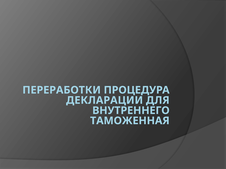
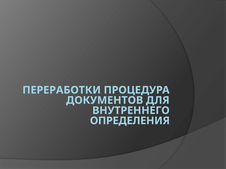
ДЕКЛАРАЦИИ: ДЕКЛАРАЦИИ -> ДОКУМЕНТОВ
ТАМОЖЕННАЯ: ТАМОЖЕННАЯ -> ОПРЕДЕЛЕНИЯ
